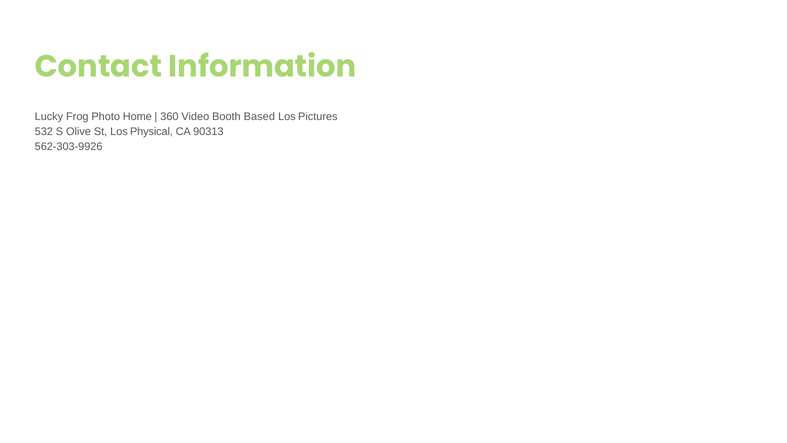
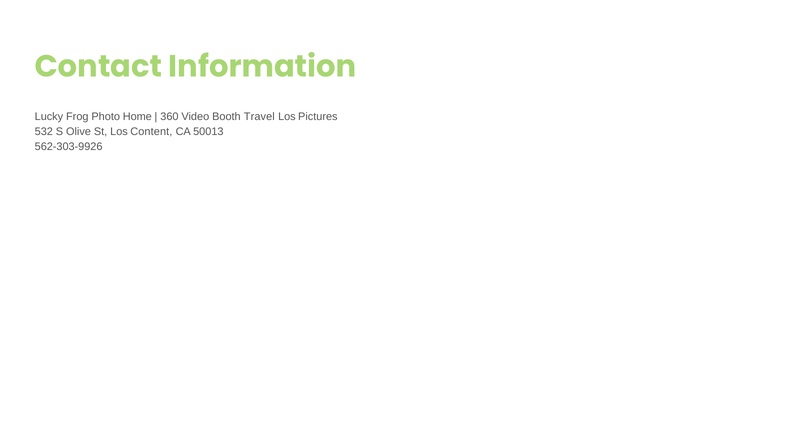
Based: Based -> Travel
Physical: Physical -> Content
90313: 90313 -> 50013
